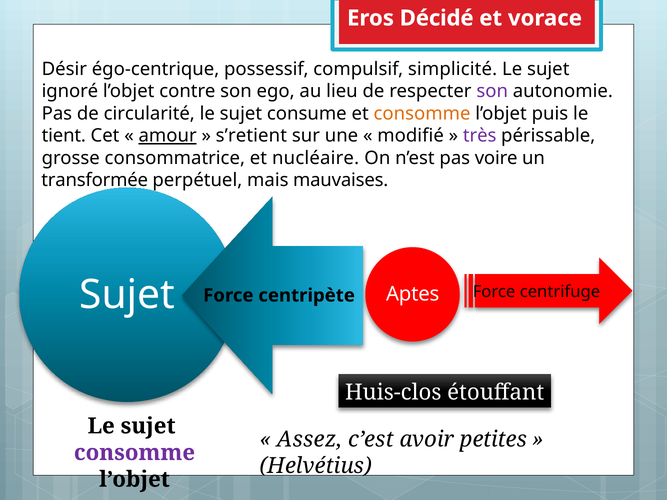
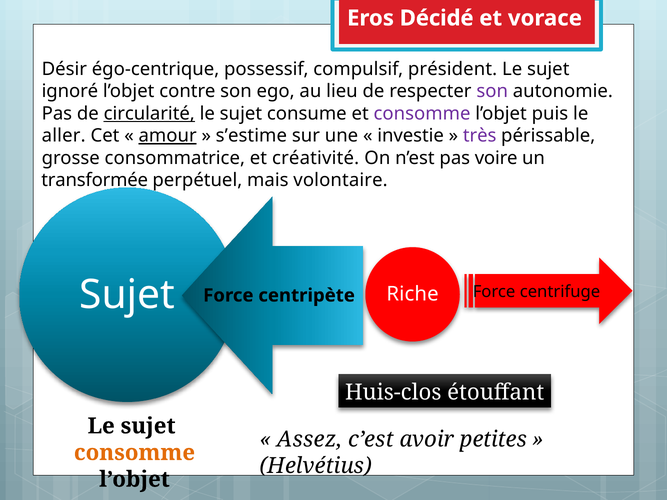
simplicité: simplicité -> président
circularité underline: none -> present
consomme at (422, 114) colour: orange -> purple
tient: tient -> aller
s’retient: s’retient -> s’estime
modifié: modifié -> investie
nucléaire: nucléaire -> créativité
mauvaises: mauvaises -> volontaire
Aptes: Aptes -> Riche
consomme at (134, 453) colour: purple -> orange
